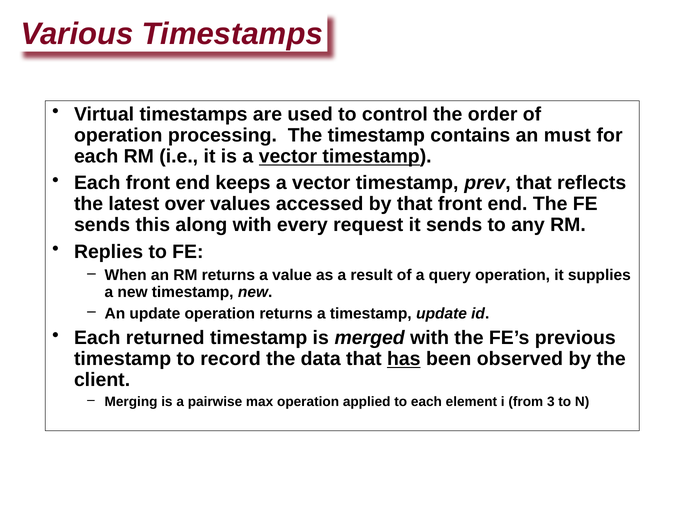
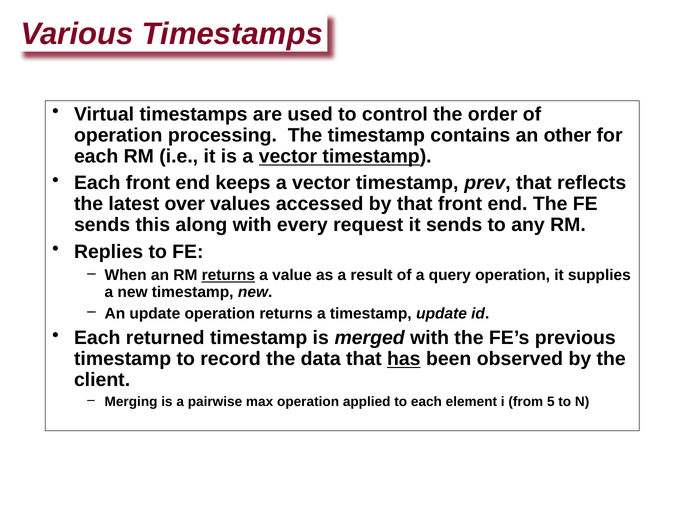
must: must -> other
returns at (228, 275) underline: none -> present
3: 3 -> 5
